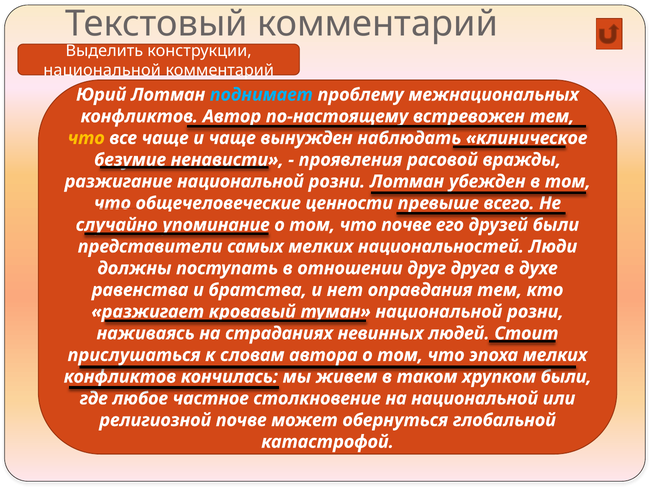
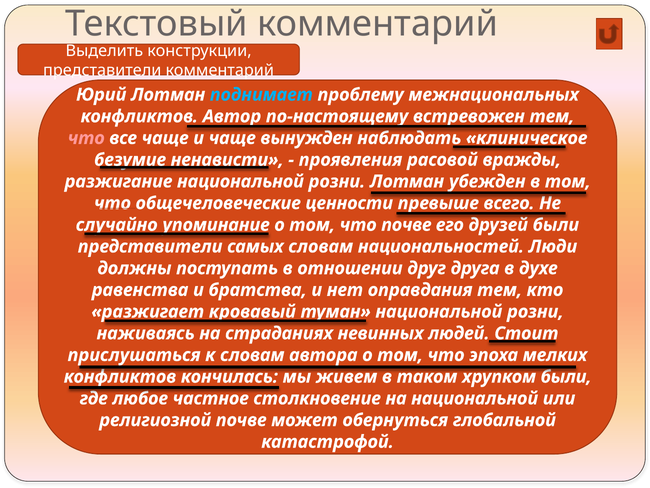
национальной at (102, 70): национальной -> представители
что at (86, 138) colour: yellow -> pink
самых мелких: мелких -> словам
